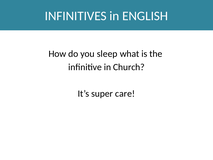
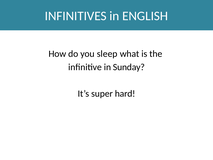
Church: Church -> Sunday
care: care -> hard
